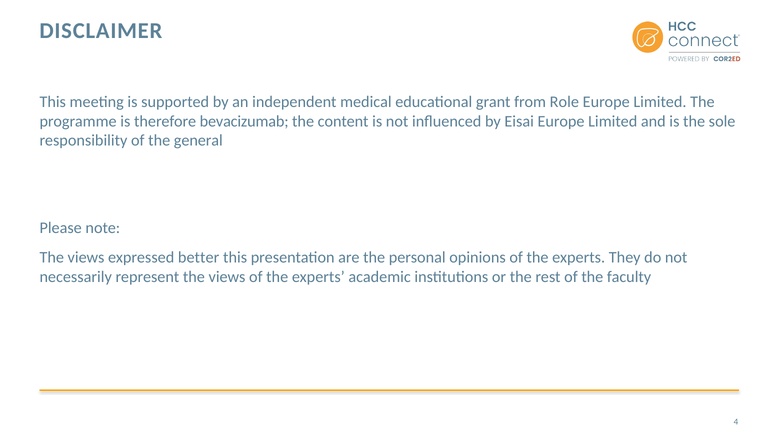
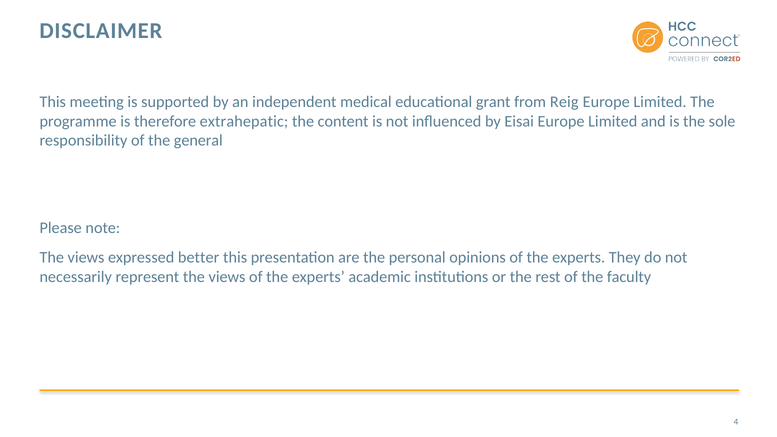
Role: Role -> Reig
bevacizumab: bevacizumab -> extrahepatic
